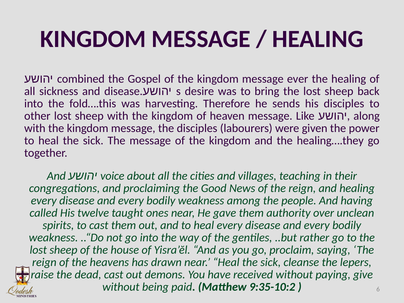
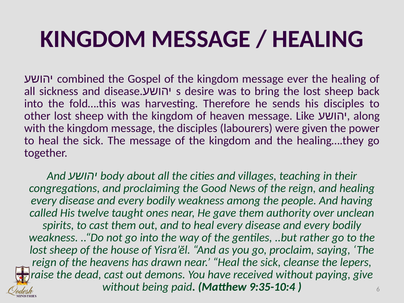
voice: voice -> body
9:35-10:2: 9:35-10:2 -> 9:35-10:4
